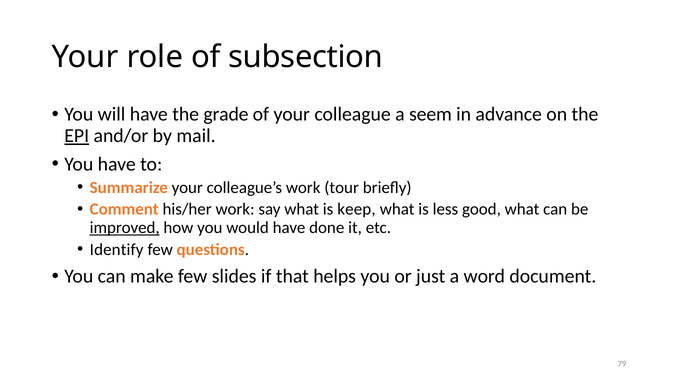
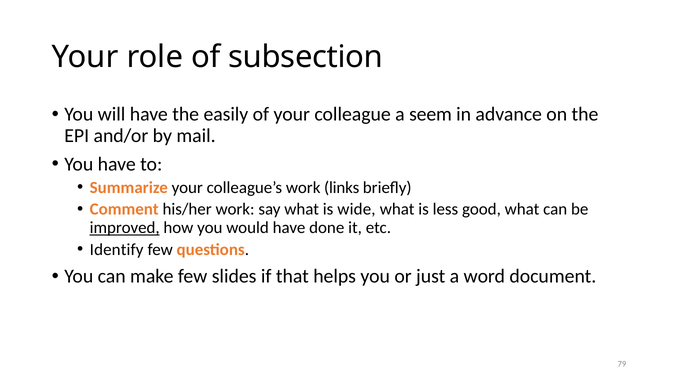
grade: grade -> easily
EPI underline: present -> none
tour: tour -> links
keep: keep -> wide
